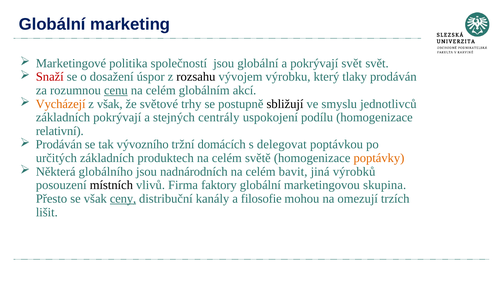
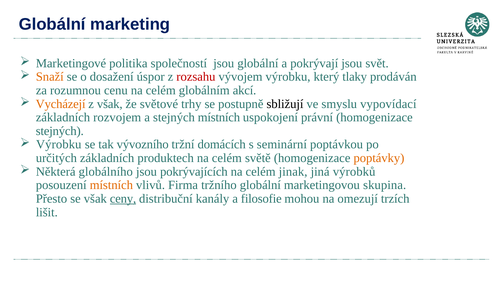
pokrývají svět: svět -> jsou
Snaží colour: red -> orange
rozsahu colour: black -> red
cenu underline: present -> none
jednotlivců: jednotlivců -> vypovídací
základních pokrývají: pokrývají -> rozvojem
stejných centrály: centrály -> místních
podílu: podílu -> právní
relativní at (60, 131): relativní -> stejných
Prodáván at (59, 145): Prodáván -> Výrobku
delegovat: delegovat -> seminární
nadnárodních: nadnárodních -> pokrývajících
bavit: bavit -> jinak
místních at (111, 185) colour: black -> orange
faktory: faktory -> tržního
